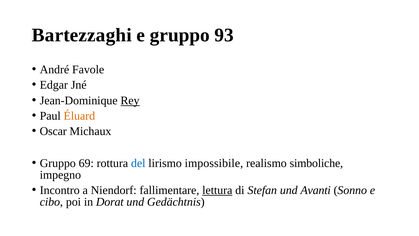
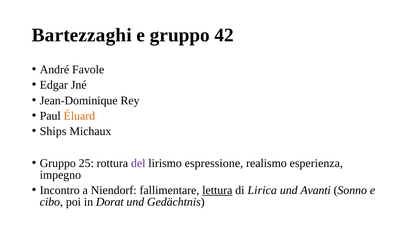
93: 93 -> 42
Rey underline: present -> none
Oscar: Oscar -> Ships
69: 69 -> 25
del colour: blue -> purple
impossibile: impossibile -> espressione
simboliche: simboliche -> esperienza
Stefan: Stefan -> Lirica
